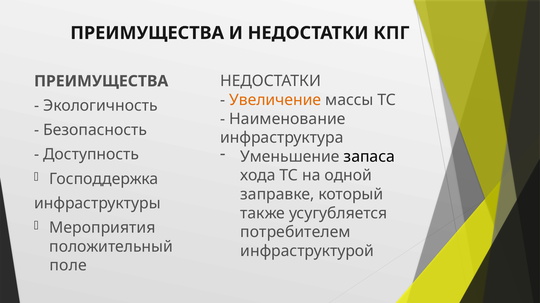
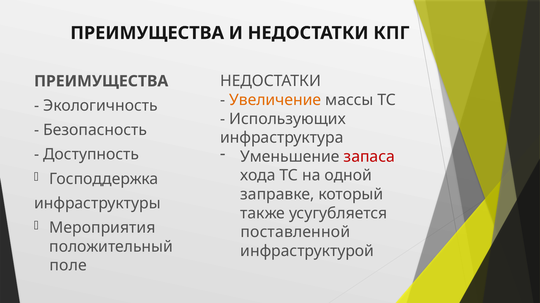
Наименование: Наименование -> Использующих
запаса colour: black -> red
потребителем: потребителем -> поставленной
